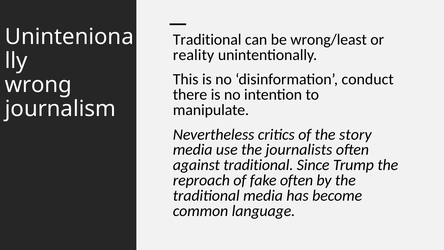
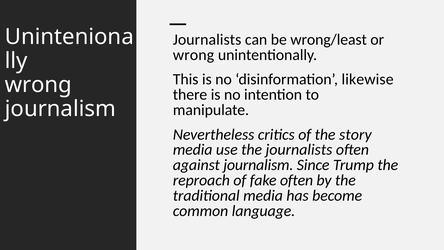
Traditional at (207, 40): Traditional -> Journalists
reality at (194, 55): reality -> wrong
conduct: conduct -> likewise
against traditional: traditional -> journalism
